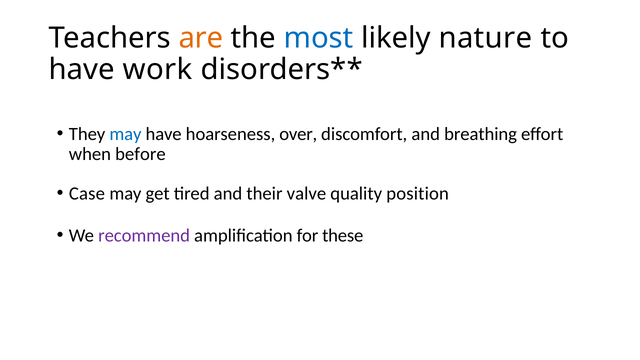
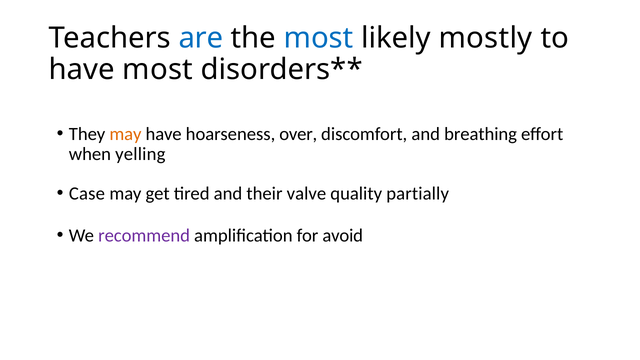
are colour: orange -> blue
nature: nature -> mostly
have work: work -> most
may at (125, 134) colour: blue -> orange
before: before -> yelling
position: position -> partially
these: these -> avoid
